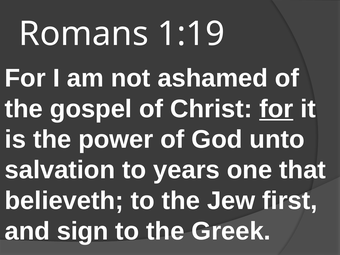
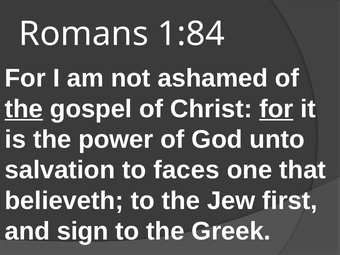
1:19: 1:19 -> 1:84
the at (24, 109) underline: none -> present
years: years -> faces
